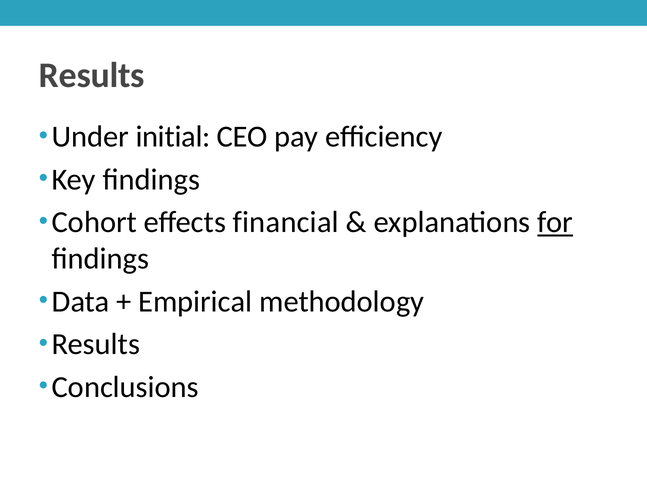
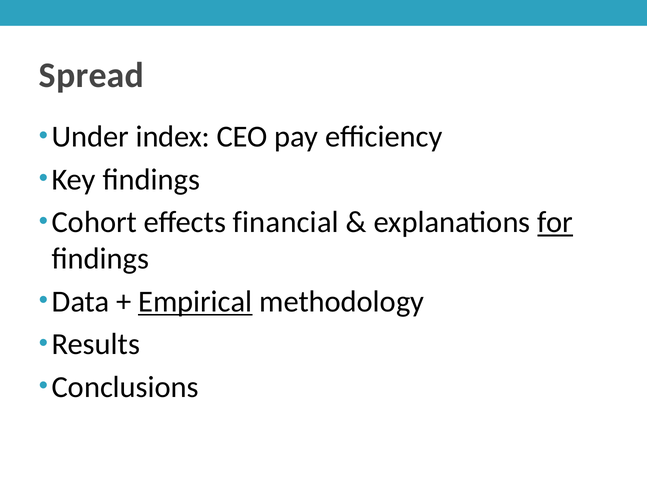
Results at (92, 75): Results -> Spread
initial: initial -> index
Empirical underline: none -> present
